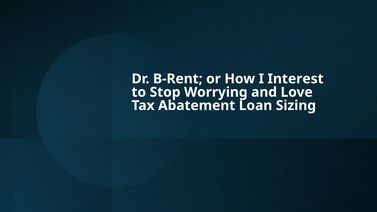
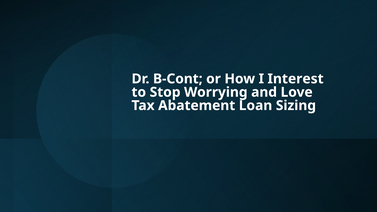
B-Rent: B-Rent -> B-Cont
